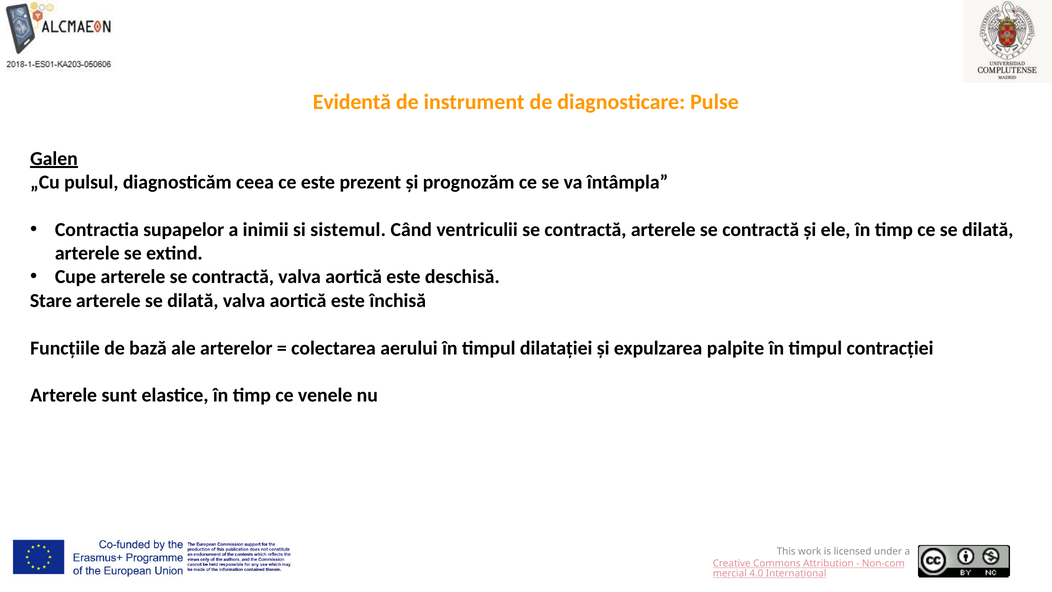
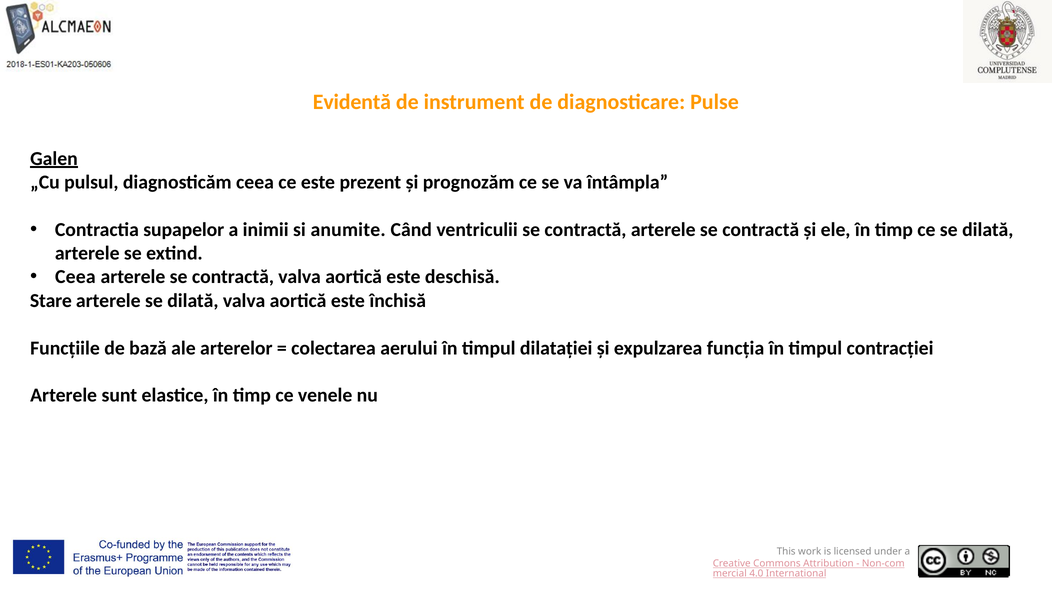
sistemul: sistemul -> anumite
Cupe at (76, 277): Cupe -> Ceea
palpite: palpite -> funcția
